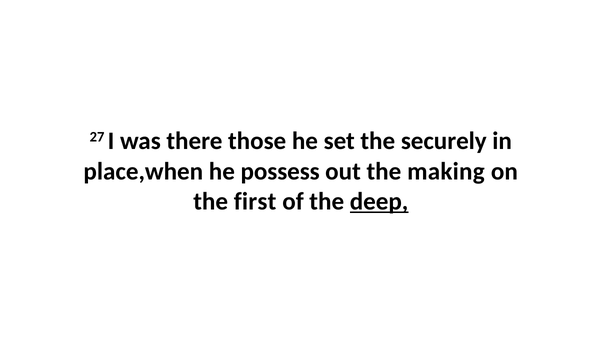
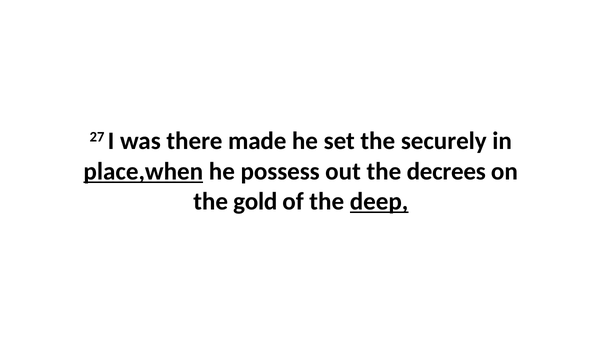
those: those -> made
place,when underline: none -> present
making: making -> decrees
first: first -> gold
